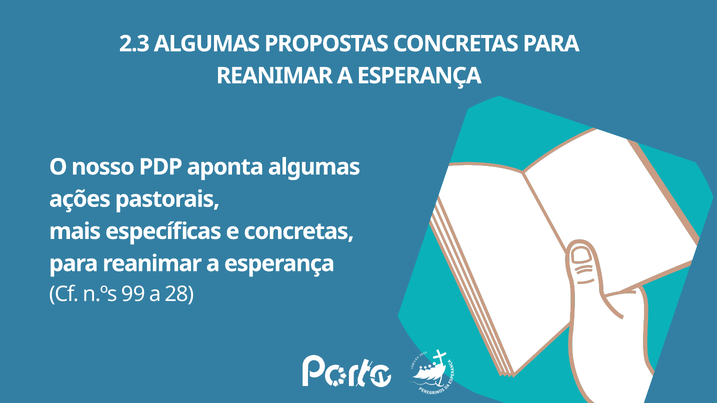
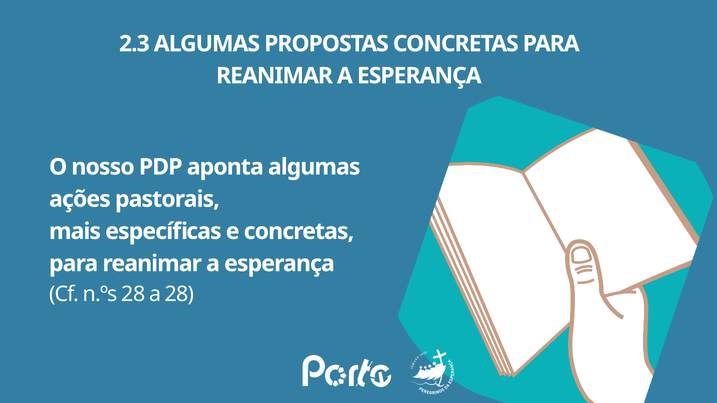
n.ºs 99: 99 -> 28
